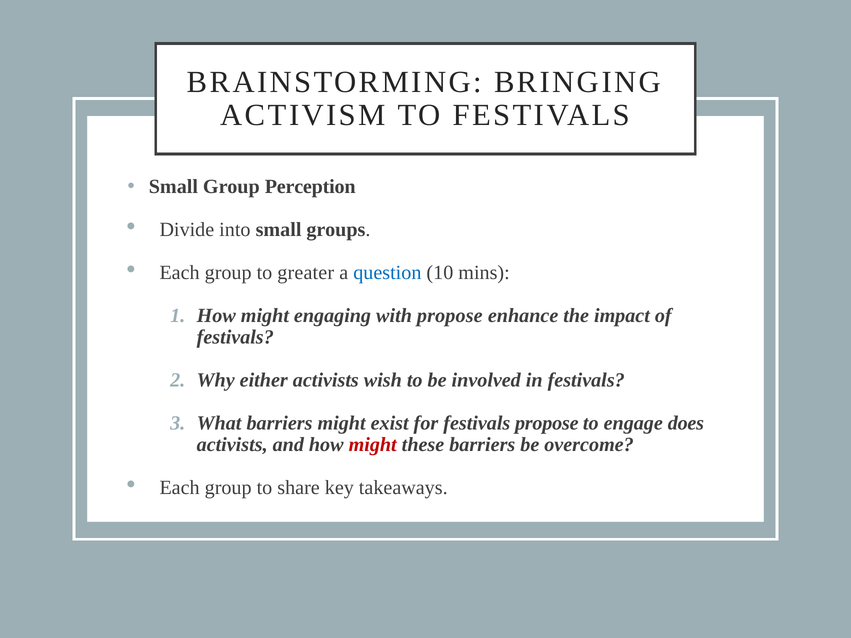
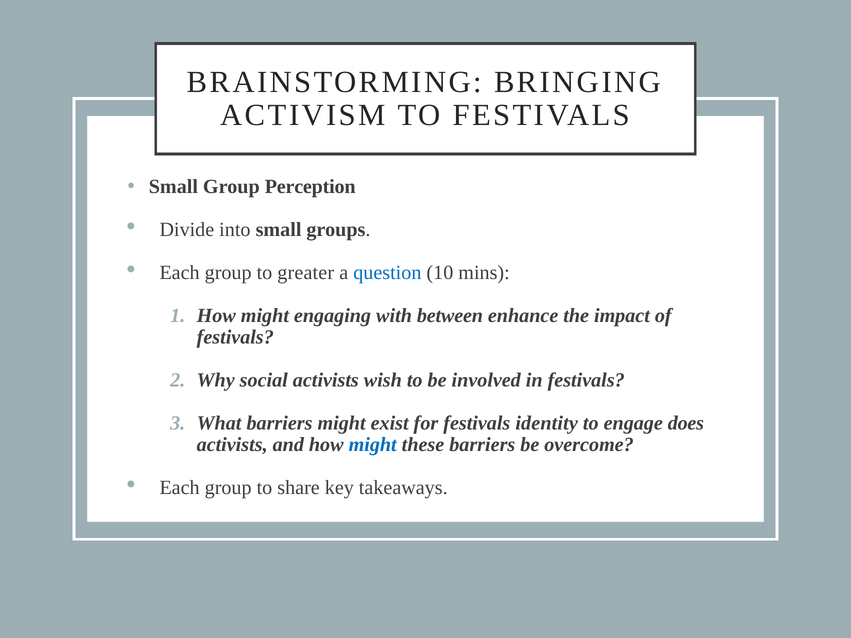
with propose: propose -> between
either: either -> social
festivals propose: propose -> identity
might at (373, 445) colour: red -> blue
